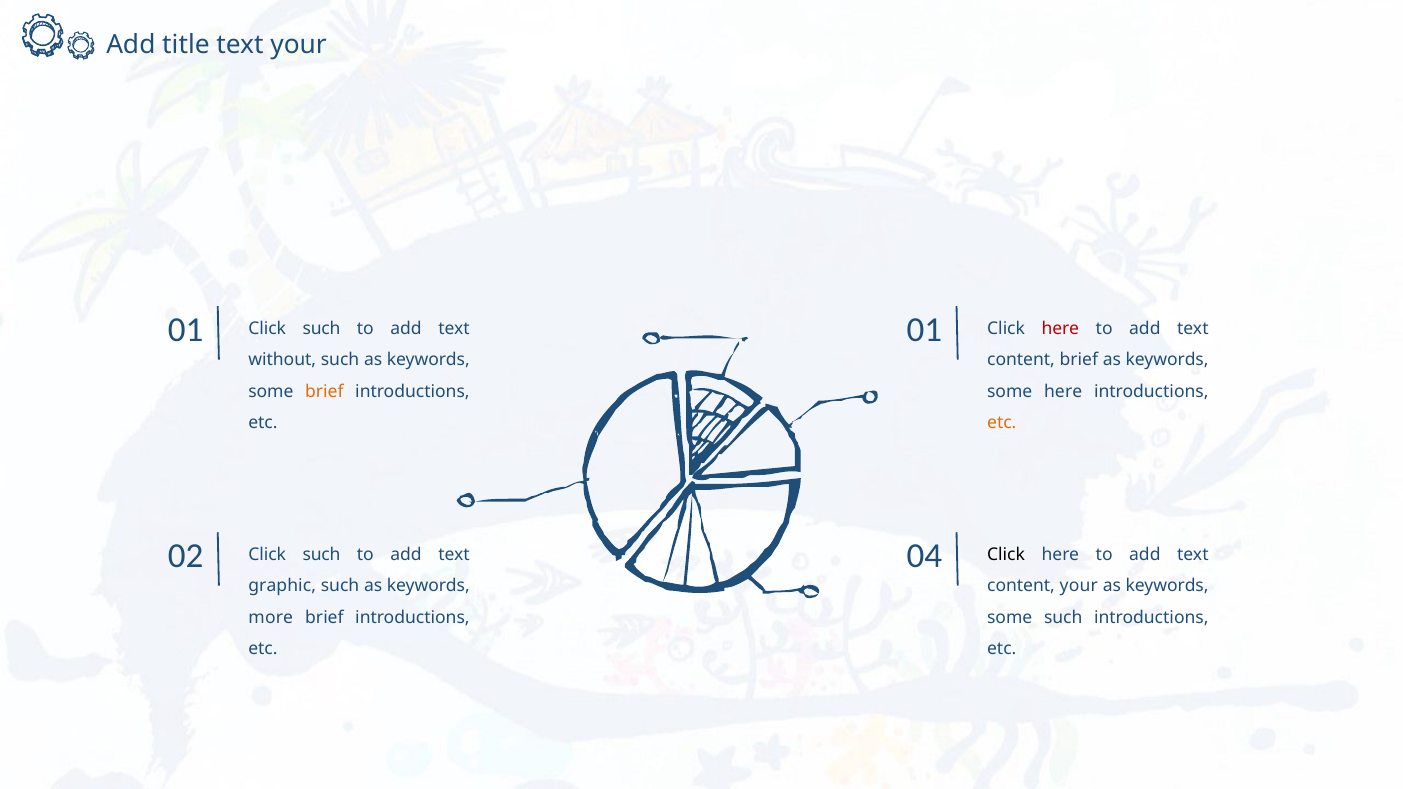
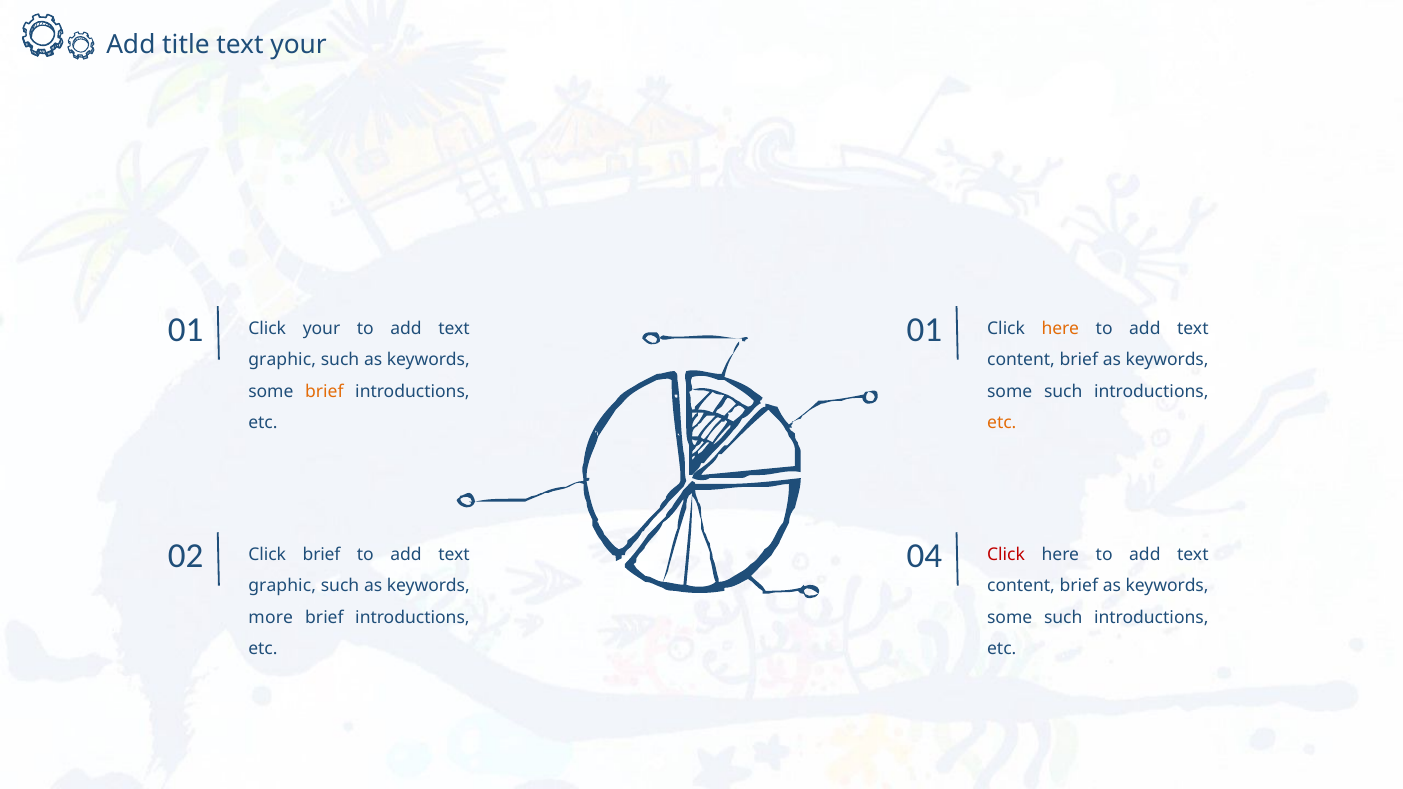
such at (322, 328): such -> your
here at (1060, 328) colour: red -> orange
without at (282, 360): without -> graphic
here at (1063, 392): here -> such
such at (322, 555): such -> brief
Click at (1006, 555) colour: black -> red
your at (1079, 586): your -> brief
